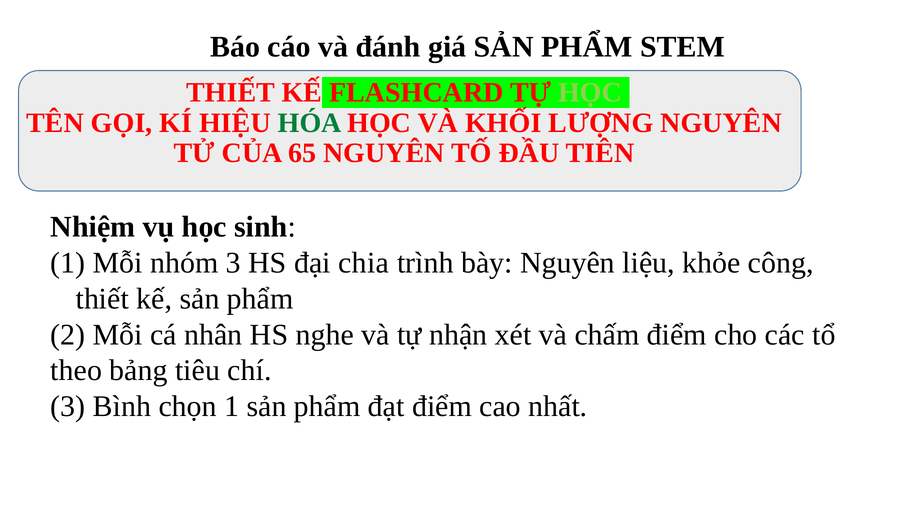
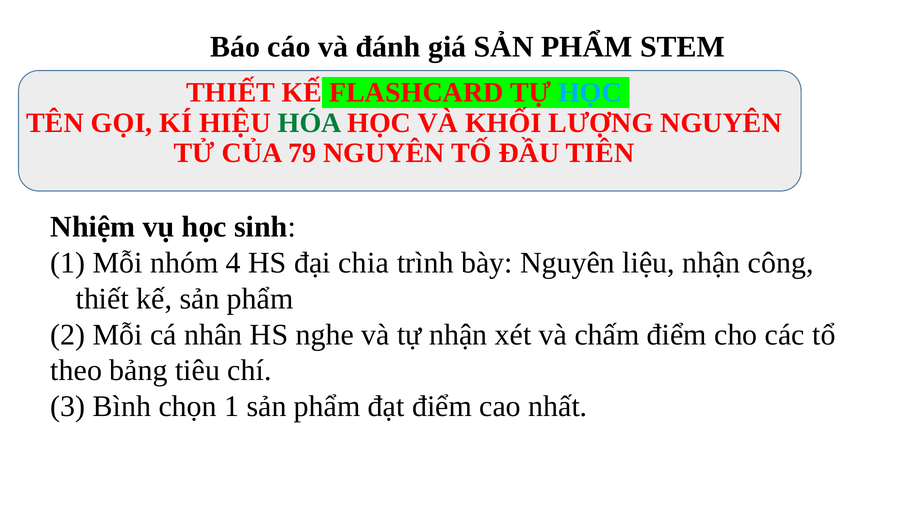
HỌC at (590, 93) colour: light green -> light blue
65: 65 -> 79
nhóm 3: 3 -> 4
liệu khỏe: khỏe -> nhận
